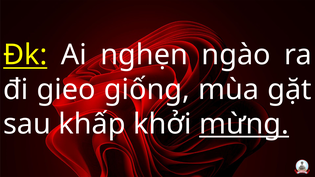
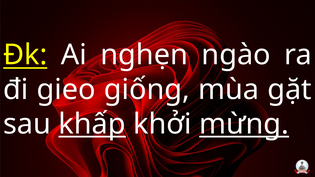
khấp underline: none -> present
